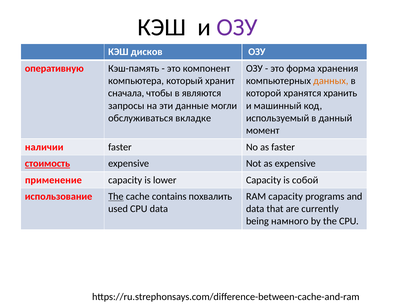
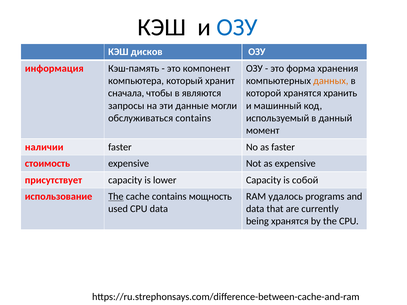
ОЗУ at (237, 27) colour: purple -> blue
оперативную: оперативную -> информация
обслуживаться вкладке: вкладке -> contains
стоимость underline: present -> none
применение: применение -> присутствует
похвалить: похвалить -> мощность
RAM сapacity: сapacity -> удалось
being намного: намного -> хранятся
